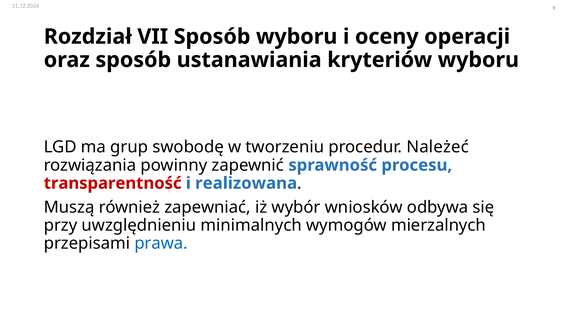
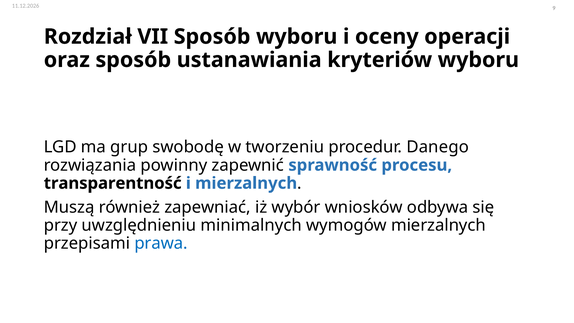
Należeć: Należeć -> Danego
transparentność colour: red -> black
i realizowana: realizowana -> mierzalnych
